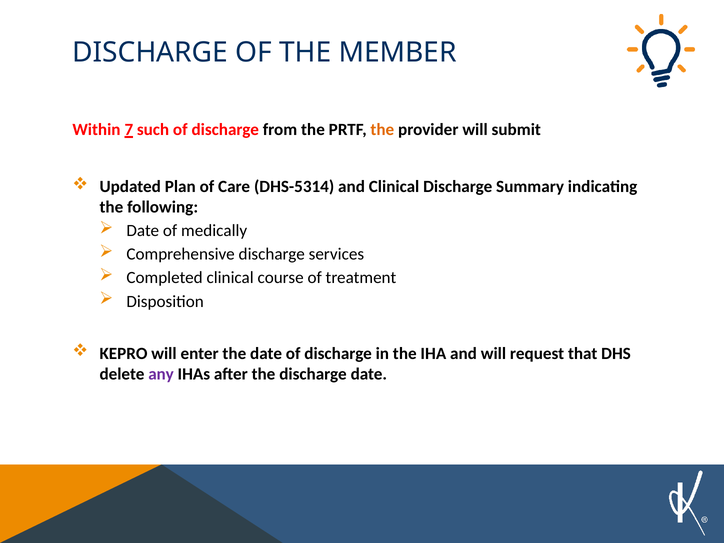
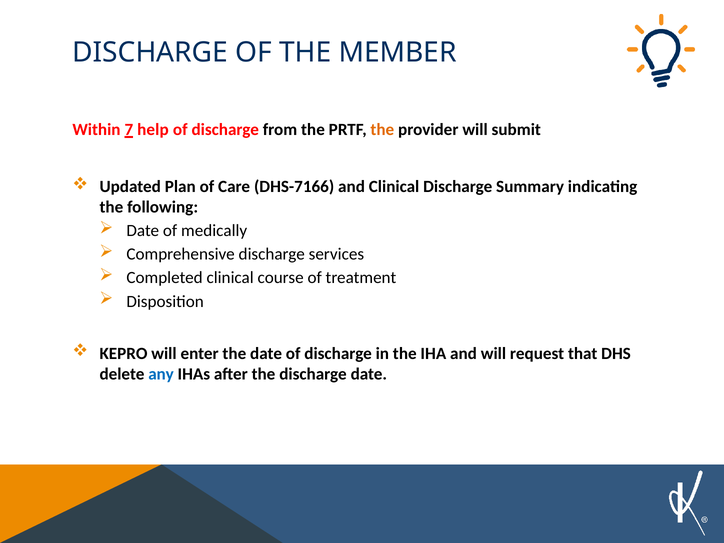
such: such -> help
DHS-5314: DHS-5314 -> DHS-7166
any colour: purple -> blue
